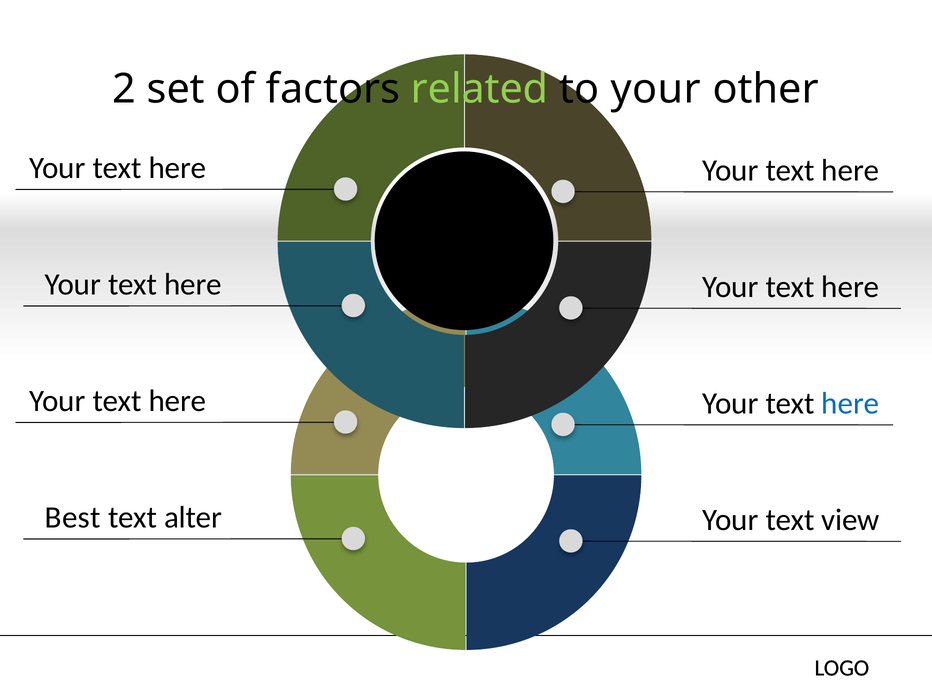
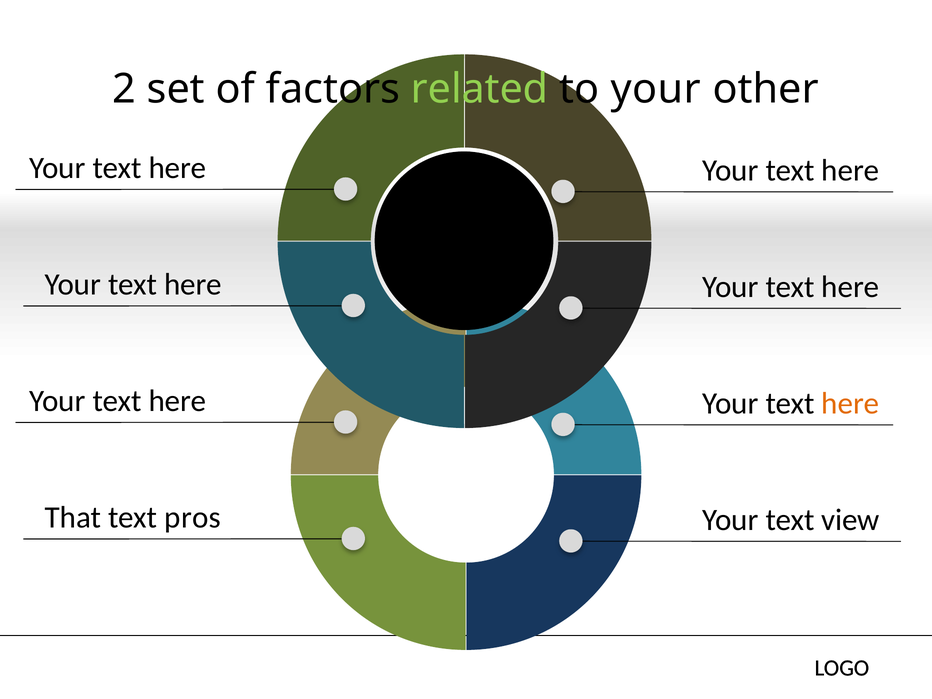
here at (850, 403) colour: blue -> orange
Best: Best -> That
alter: alter -> pros
